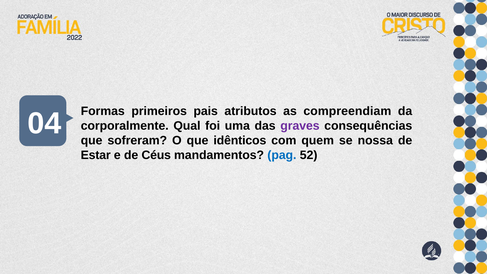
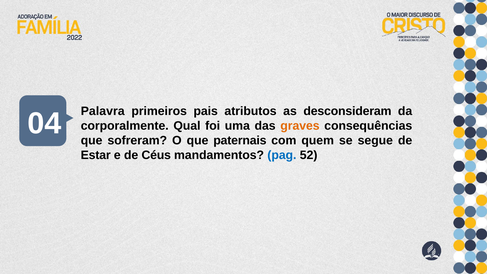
Formas: Formas -> Palavra
compreendiam: compreendiam -> desconsideram
graves colour: purple -> orange
idênticos: idênticos -> paternais
nossa: nossa -> segue
